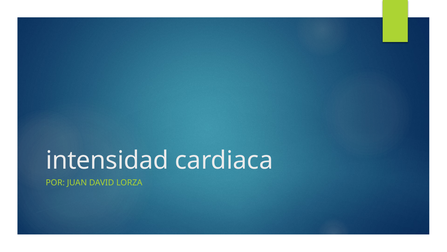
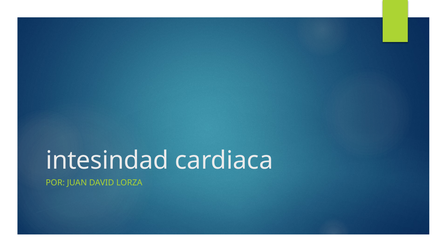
intensidad: intensidad -> intesindad
